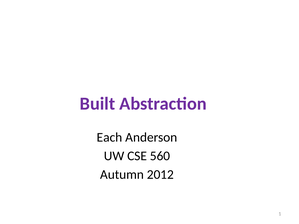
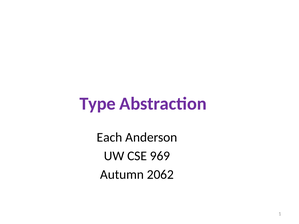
Built: Built -> Type
560: 560 -> 969
2012: 2012 -> 2062
